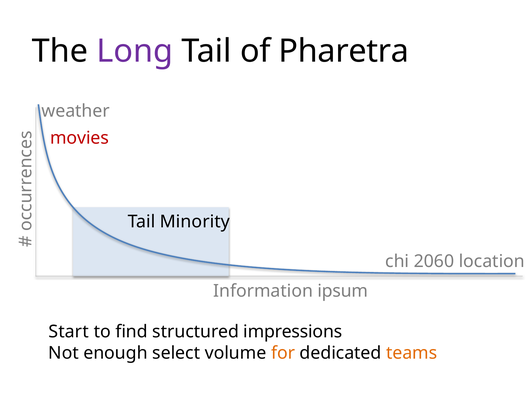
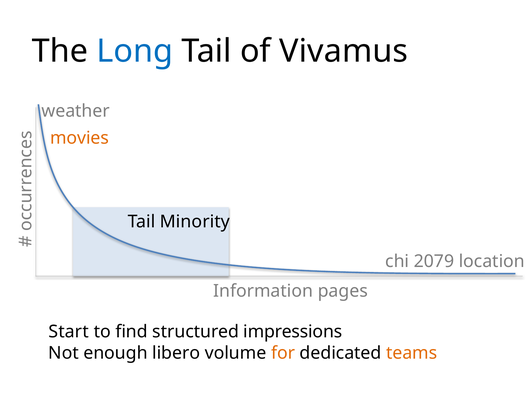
Long colour: purple -> blue
Pharetra: Pharetra -> Vivamus
movies colour: red -> orange
2060: 2060 -> 2079
ipsum: ipsum -> pages
select: select -> libero
